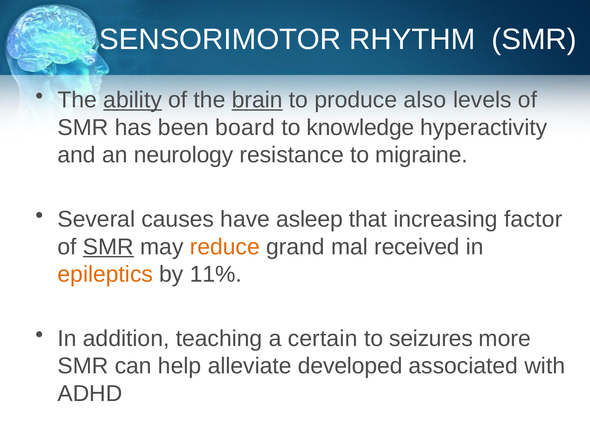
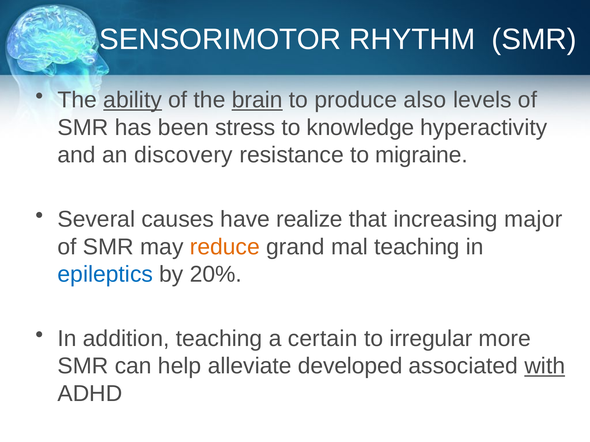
board: board -> stress
neurology: neurology -> discovery
asleep: asleep -> realize
factor: factor -> major
SMR at (108, 247) underline: present -> none
mal received: received -> teaching
epileptics colour: orange -> blue
11%: 11% -> 20%
seizures: seizures -> irregular
with underline: none -> present
